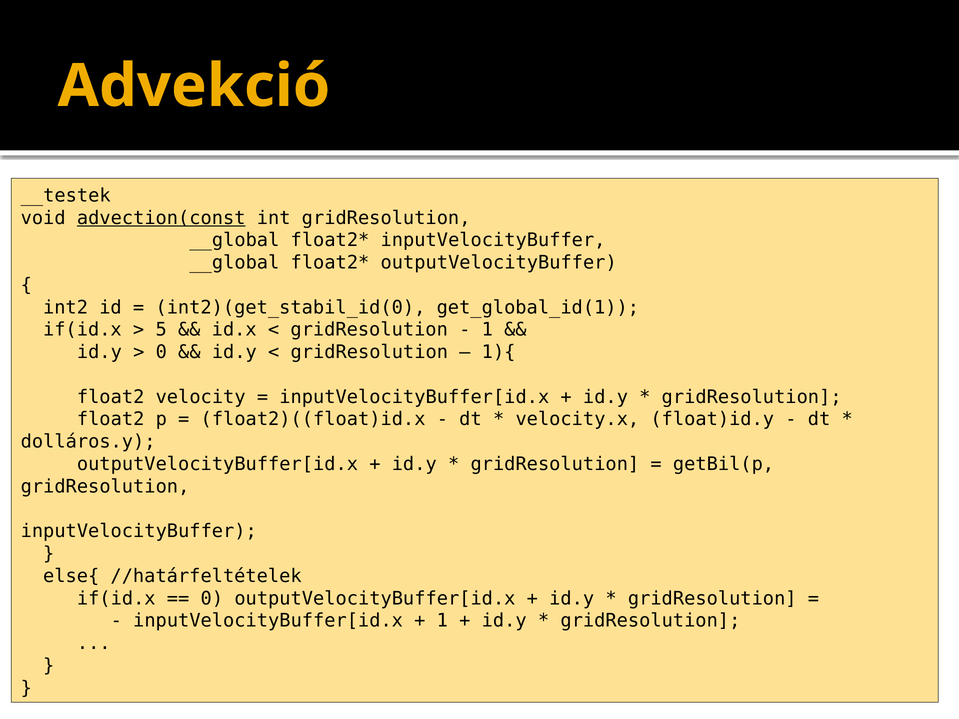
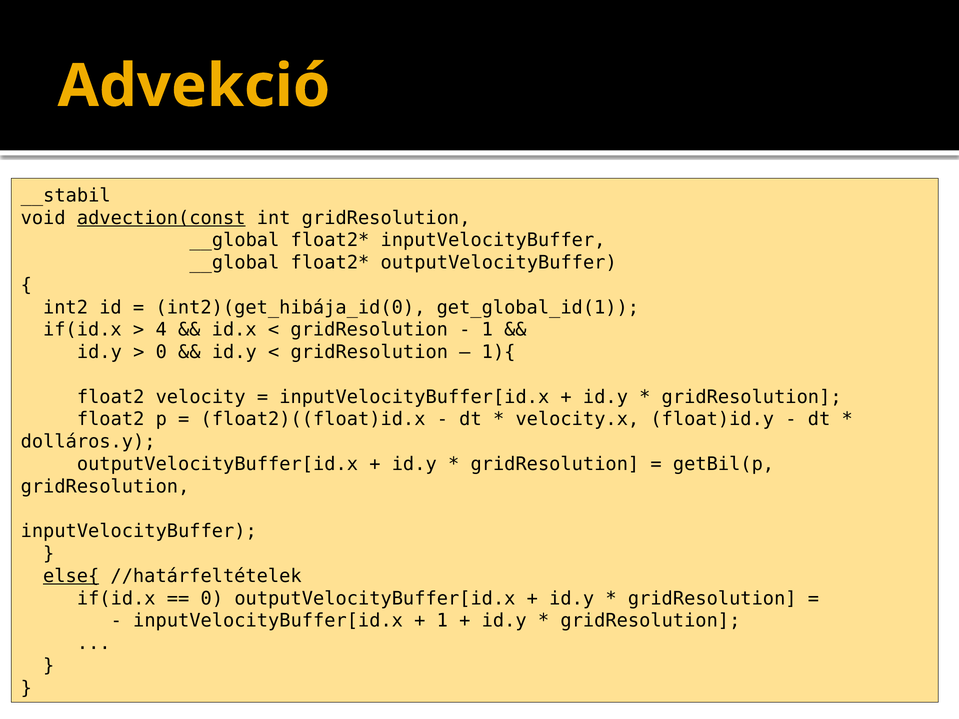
__testek: __testek -> __stabil
int2)(get_stabil_id(0: int2)(get_stabil_id(0 -> int2)(get_hibája_id(0
5: 5 -> 4
else{ underline: none -> present
